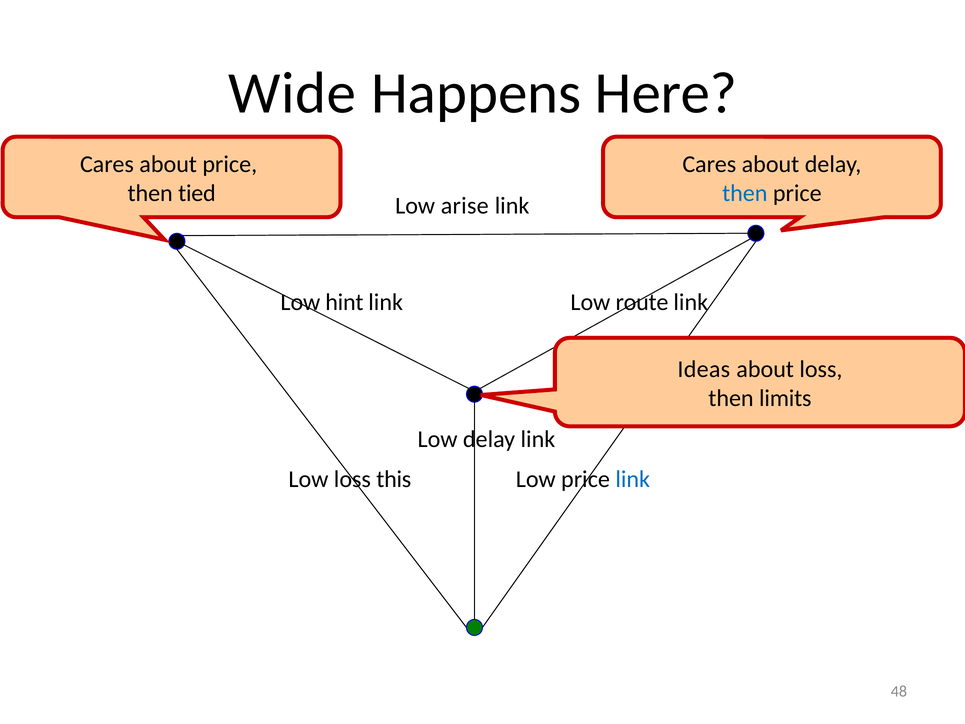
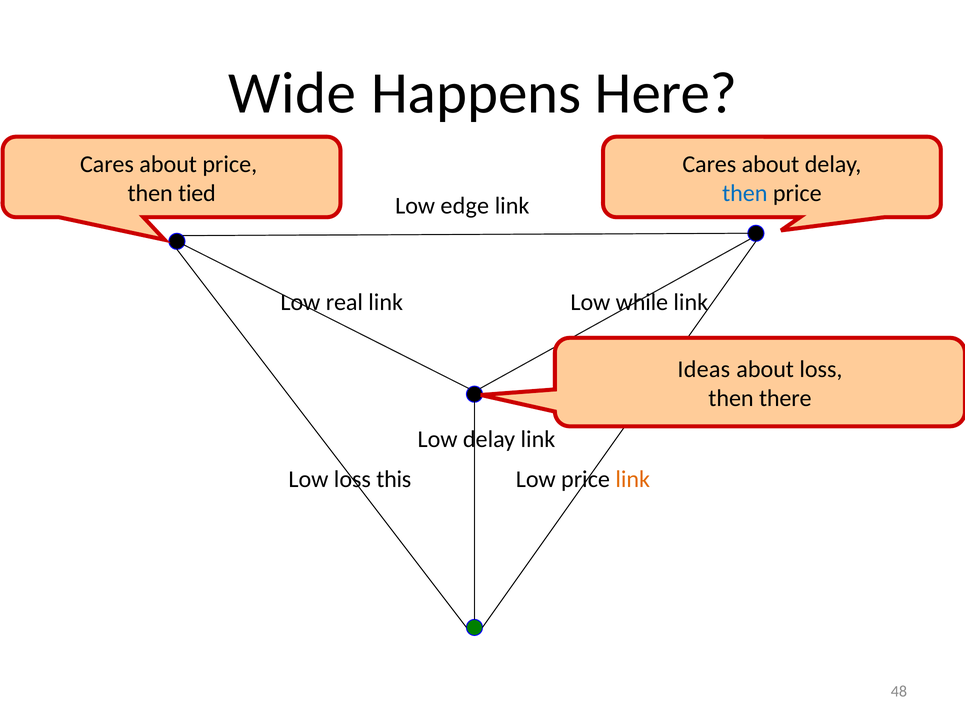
arise: arise -> edge
hint: hint -> real
route: route -> while
limits: limits -> there
link at (633, 479) colour: blue -> orange
